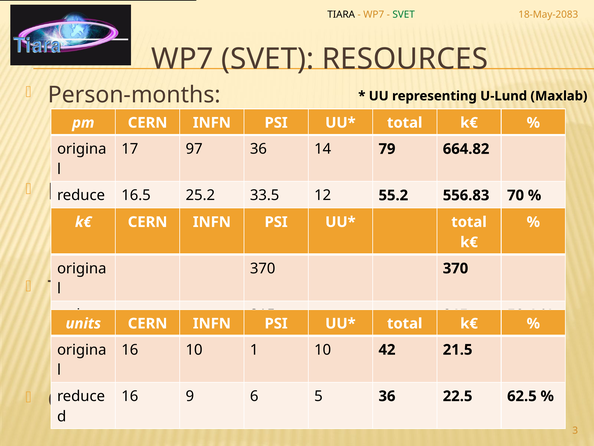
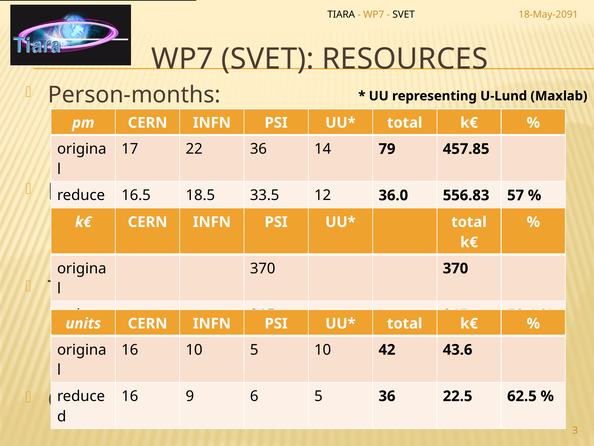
SVET at (404, 15) colour: green -> black
18-May-2083: 18-May-2083 -> 18-May-2091
97: 97 -> 22
664.82: 664.82 -> 457.85
25.2: 25.2 -> 18.5
55.2: 55.2 -> 36.0
70: 70 -> 57
10 1: 1 -> 5
21.5: 21.5 -> 43.6
